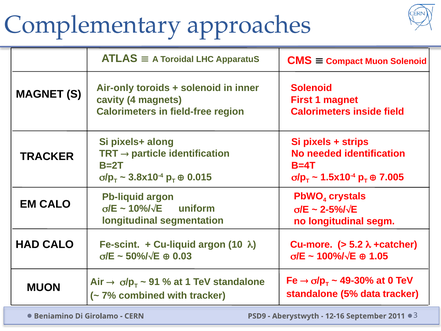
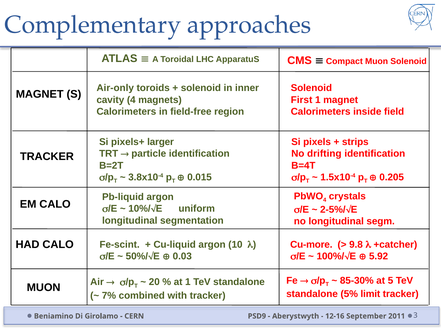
along: along -> larger
needed: needed -> drifting
7.005: 7.005 -> 0.205
5.2: 5.2 -> 9.8
1.05: 1.05 -> 5.92
49-30%: 49-30% -> 85-30%
0: 0 -> 5
91: 91 -> 20
data: data -> limit
